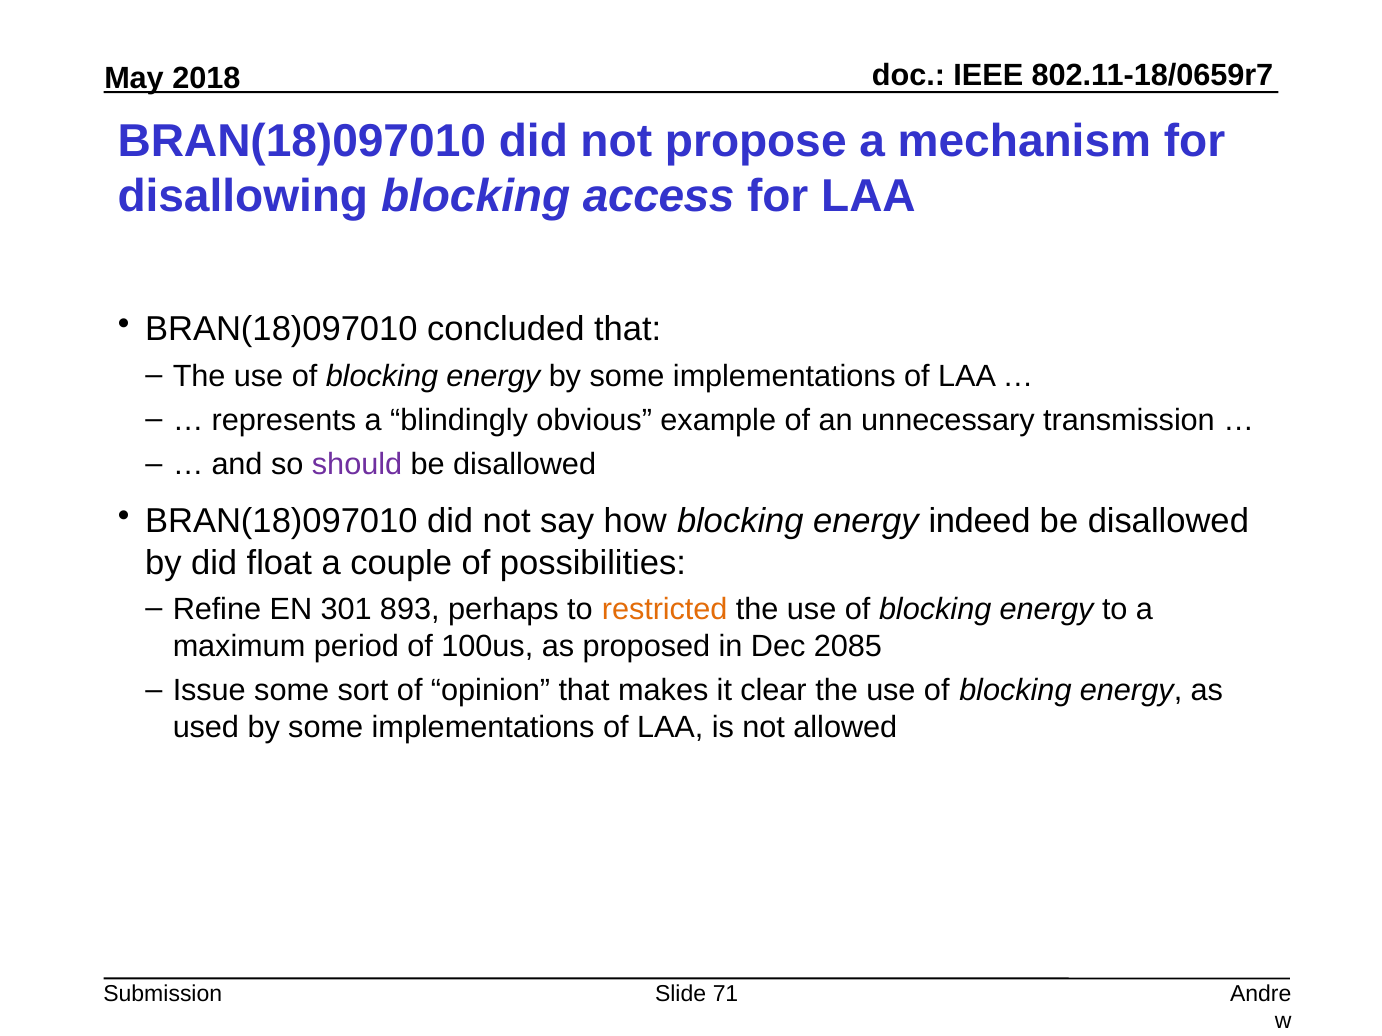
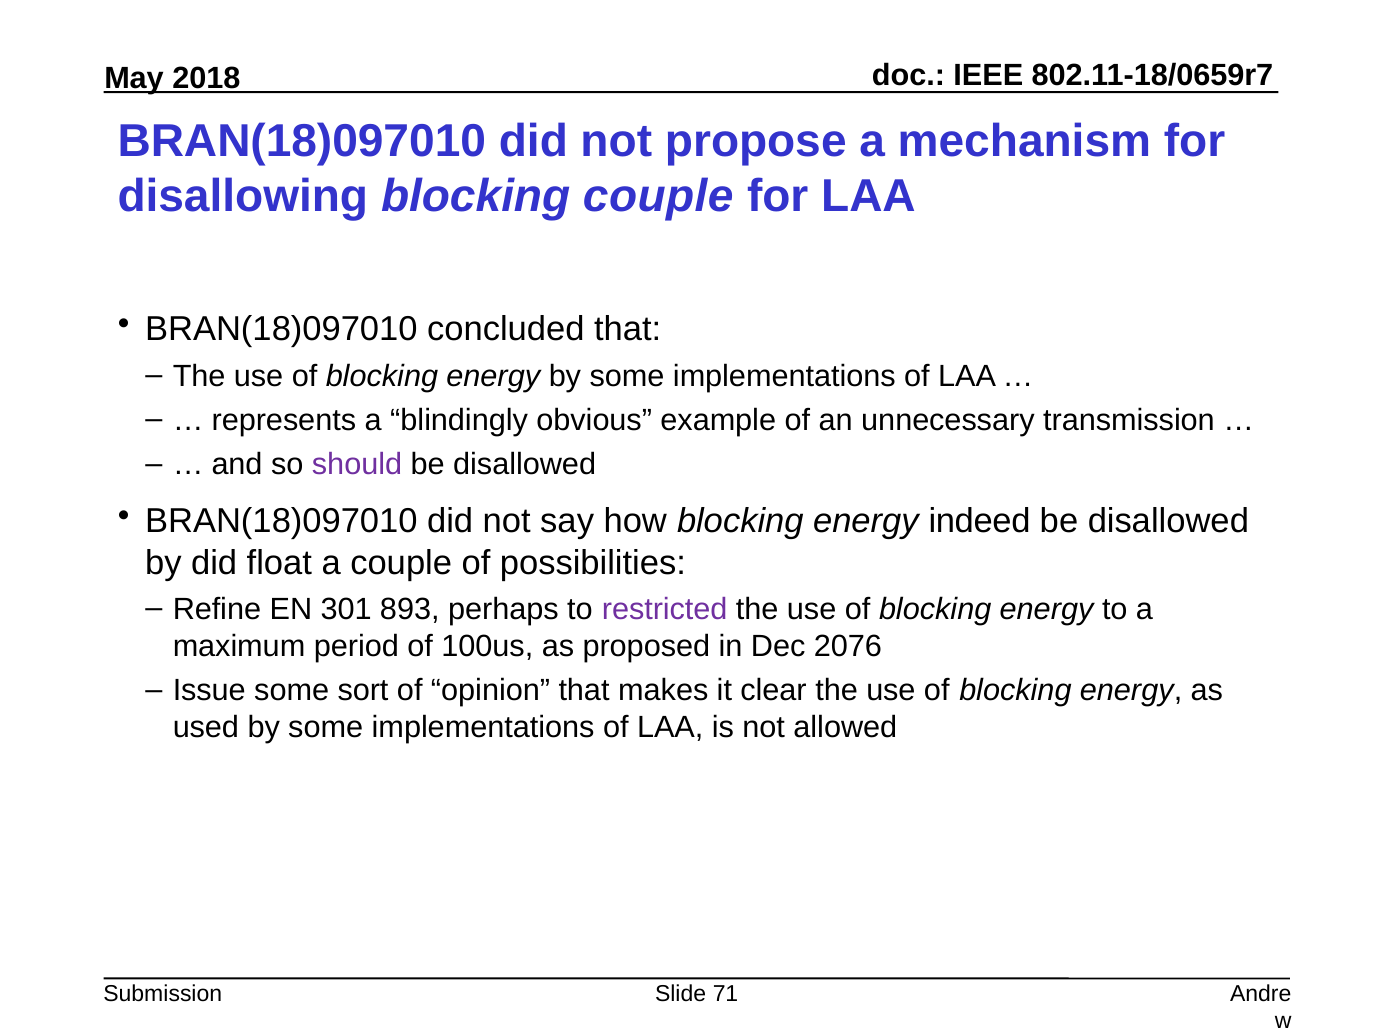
blocking access: access -> couple
restricted colour: orange -> purple
2085: 2085 -> 2076
